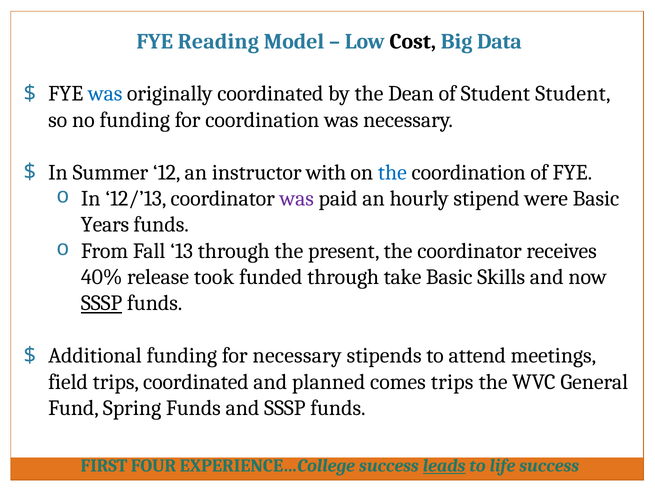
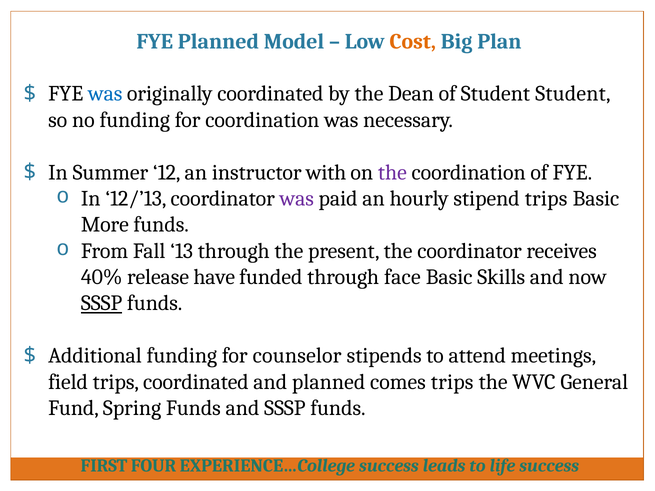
FYE Reading: Reading -> Planned
Cost colour: black -> orange
Data: Data -> Plan
the at (392, 172) colour: blue -> purple
stipend were: were -> trips
Years: Years -> More
took: took -> have
take: take -> face
for necessary: necessary -> counselor
leads underline: present -> none
